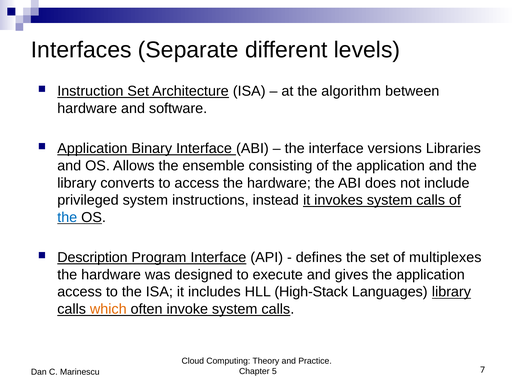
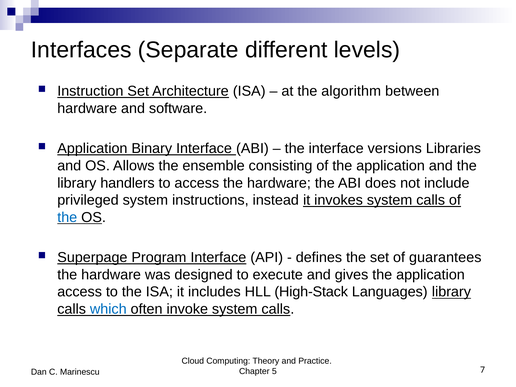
converts: converts -> handlers
Description: Description -> Superpage
multiplexes: multiplexes -> guarantees
which colour: orange -> blue
